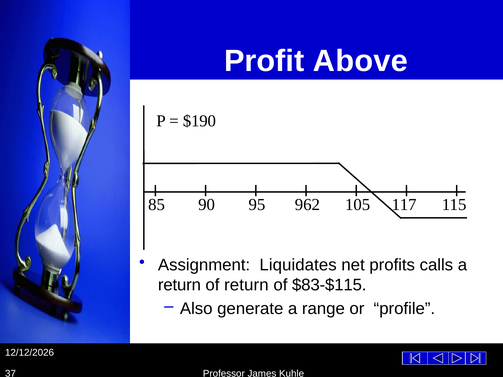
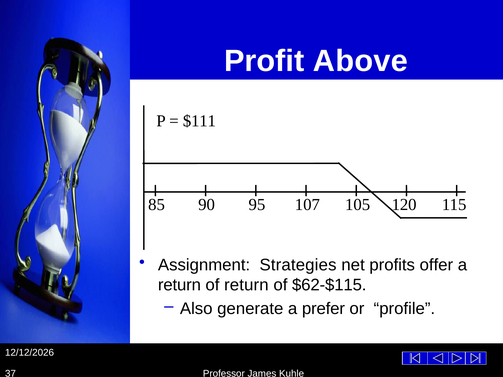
$190: $190 -> $111
962: 962 -> 107
117: 117 -> 120
Liquidates: Liquidates -> Strategies
calls: calls -> offer
$83-$115: $83-$115 -> $62-$115
range: range -> prefer
